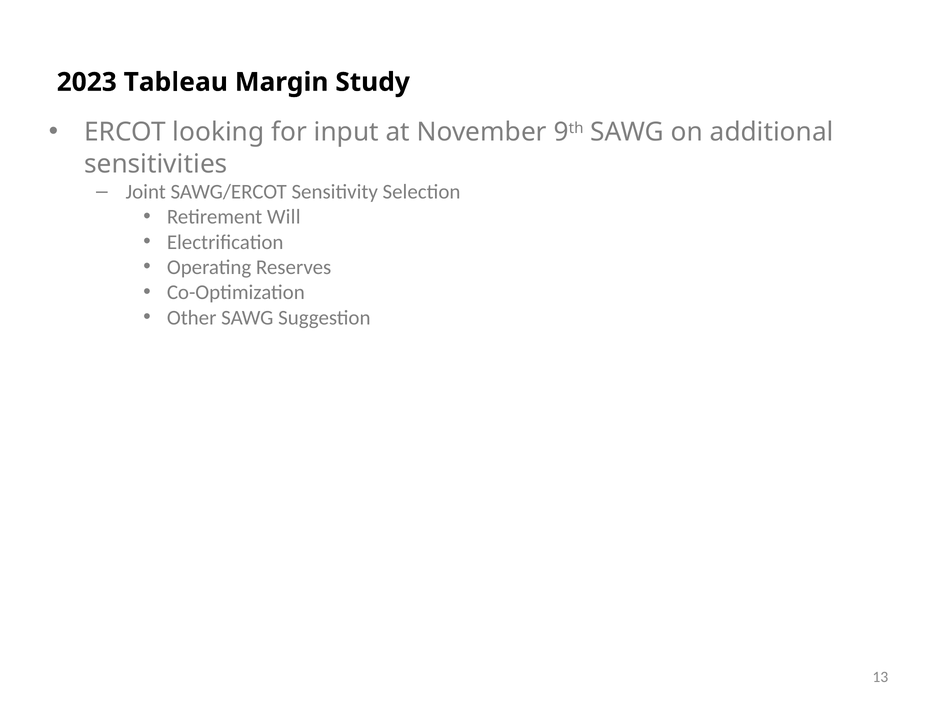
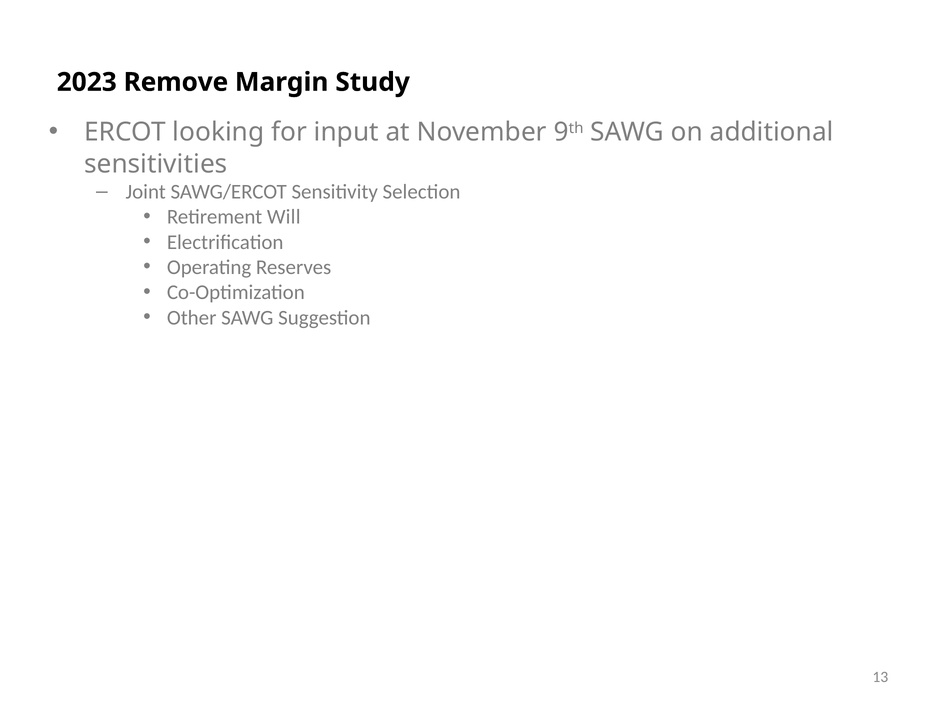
Tableau: Tableau -> Remove
